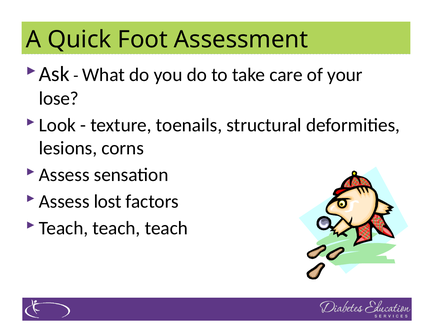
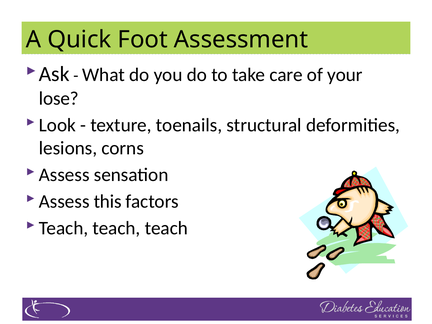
lost: lost -> this
